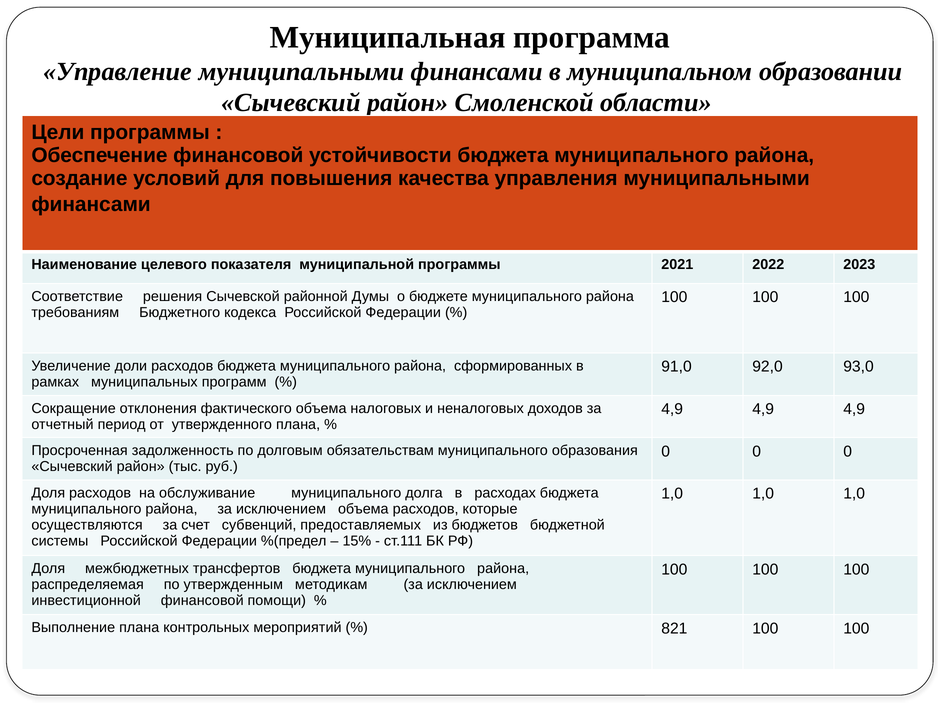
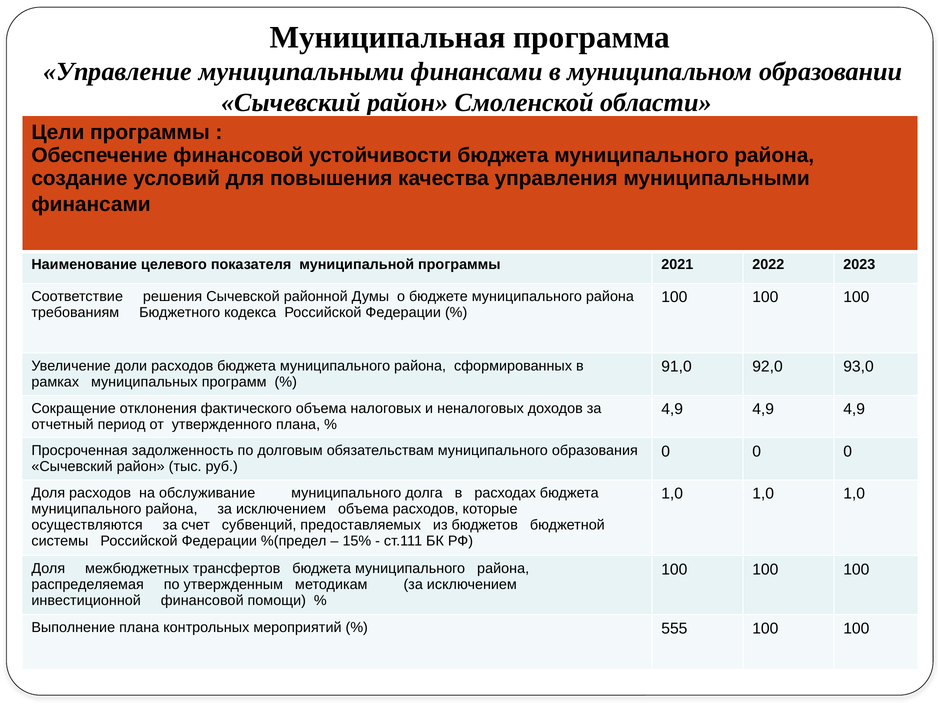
821: 821 -> 555
